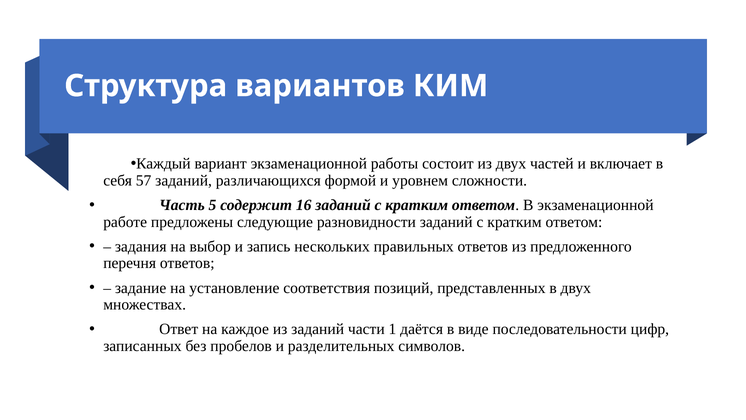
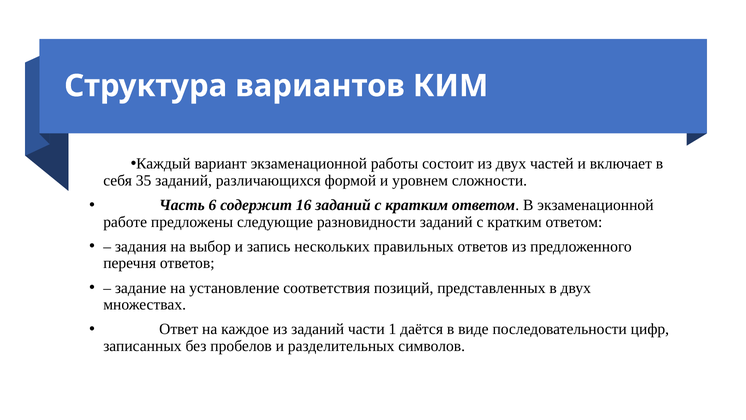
57: 57 -> 35
5: 5 -> 6
